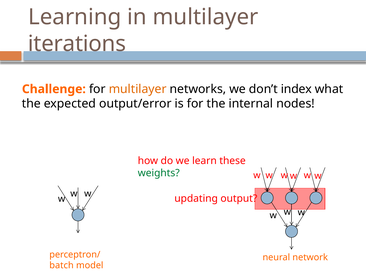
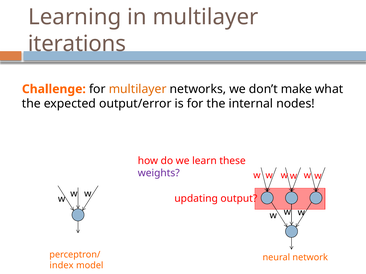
index: index -> make
weights colour: green -> purple
batch: batch -> index
